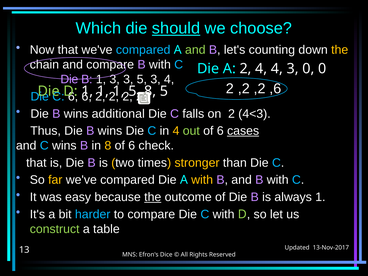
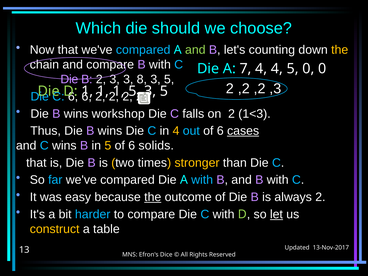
should underline: present -> none
A 2: 2 -> 7
4 3: 3 -> 5
B 1: 1 -> 2
3 5: 5 -> 8
4 at (169, 79): 4 -> 5
8 at (150, 91): 8 -> 3
6 at (277, 89): 6 -> 3
additional: additional -> workshop
4<3: 4<3 -> 1<3
out colour: light green -> light blue
in 8: 8 -> 5
check: check -> solids
far colour: yellow -> light blue
with at (202, 180) colour: yellow -> light blue
always 1: 1 -> 2
let underline: none -> present
construct colour: light green -> yellow
